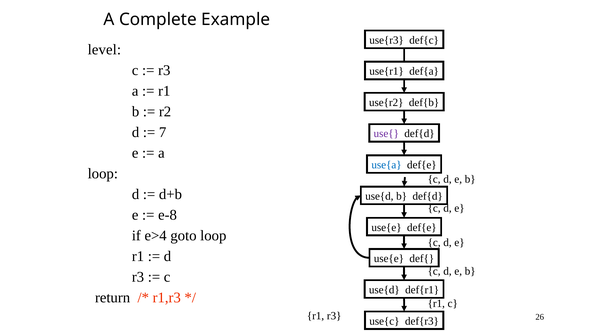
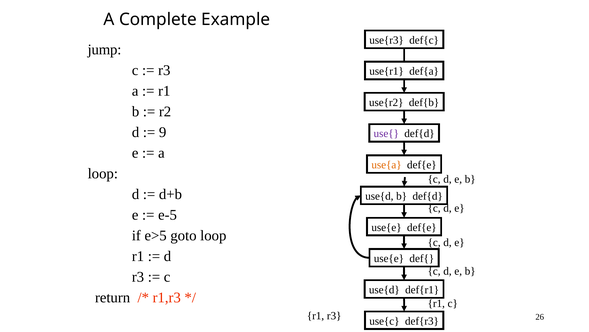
level: level -> jump
7: 7 -> 9
use{a colour: blue -> orange
e-8: e-8 -> e-5
e>4: e>4 -> e>5
